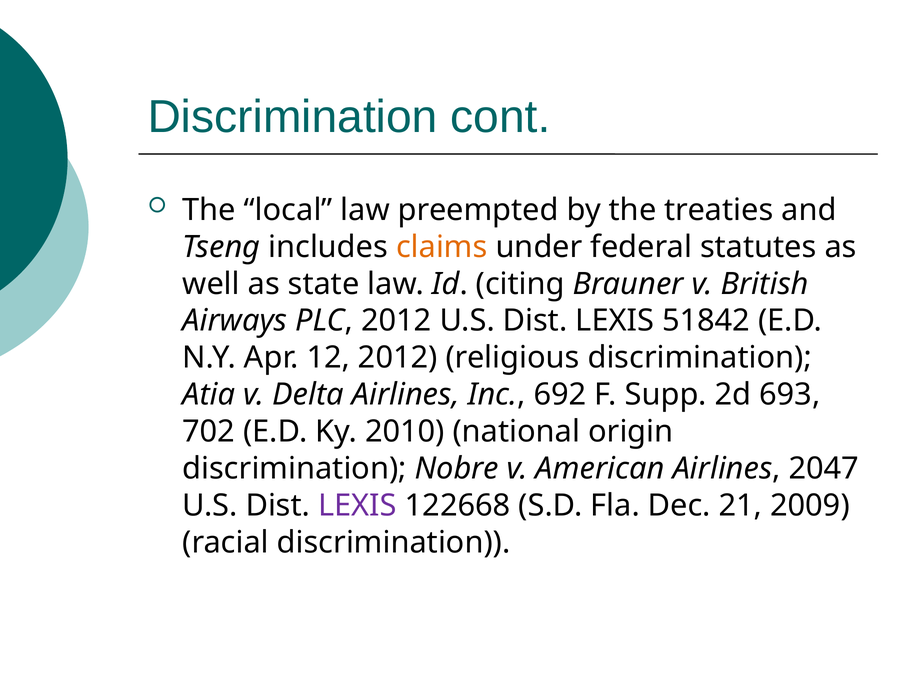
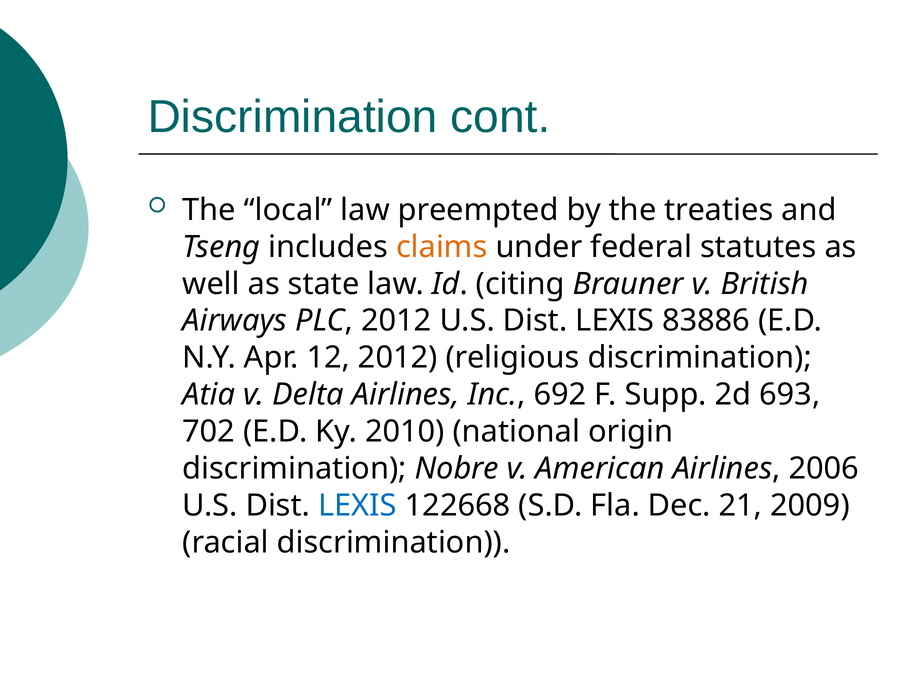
51842: 51842 -> 83886
2047: 2047 -> 2006
LEXIS at (357, 506) colour: purple -> blue
